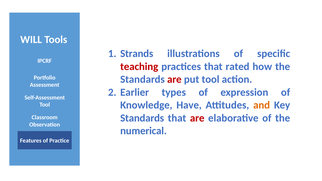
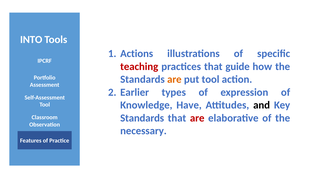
WILL: WILL -> INTO
Strands: Strands -> Actions
rated: rated -> guide
are at (174, 80) colour: red -> orange
and colour: orange -> black
numerical: numerical -> necessary
